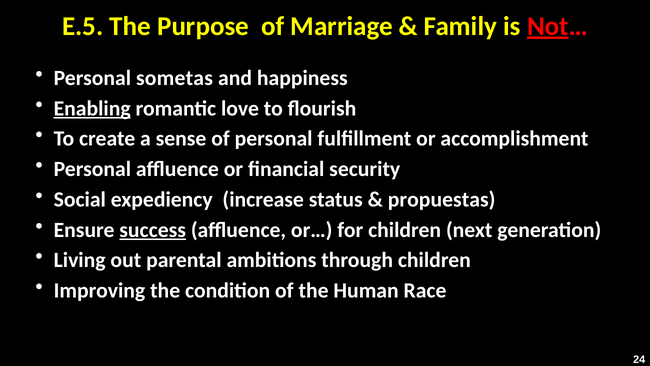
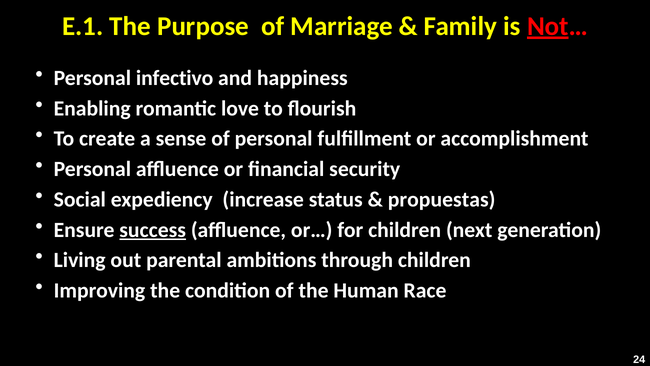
E.5: E.5 -> E.1
sometas: sometas -> infectivo
Enabling underline: present -> none
